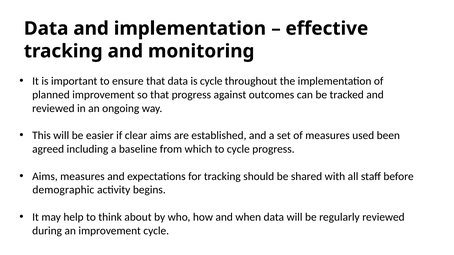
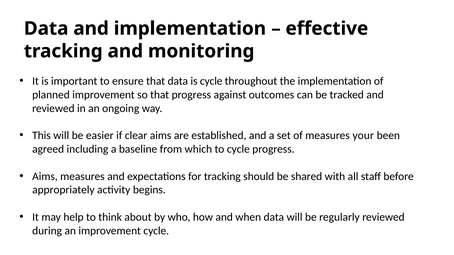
used: used -> your
demographic: demographic -> appropriately
